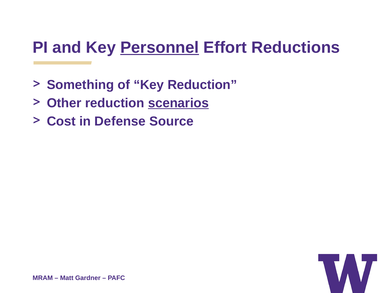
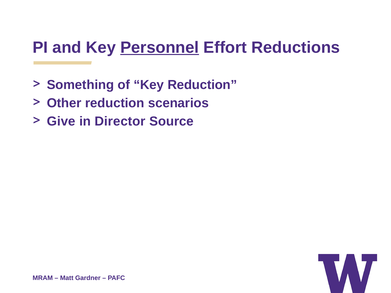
scenarios underline: present -> none
Cost: Cost -> Give
Defense: Defense -> Director
